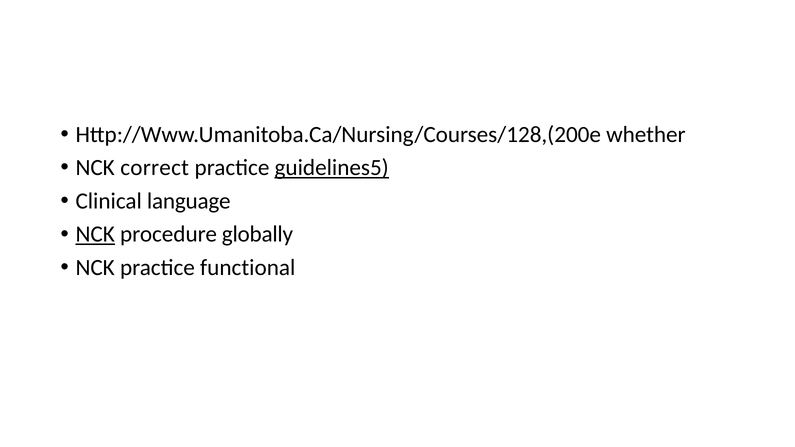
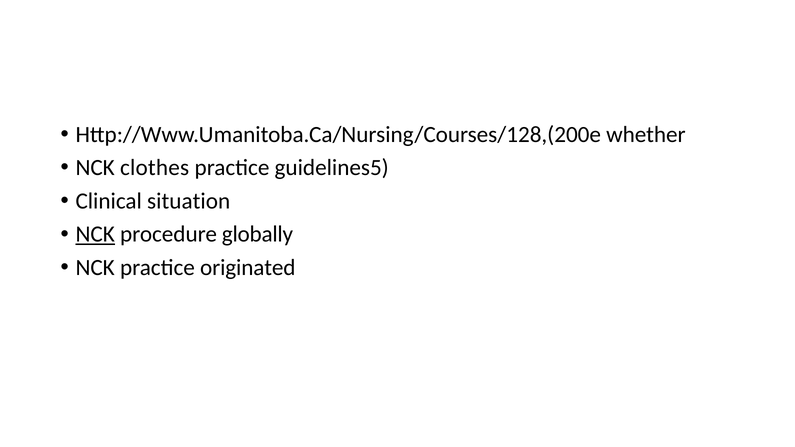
correct: correct -> clothes
guidelines5 underline: present -> none
language: language -> situation
functional: functional -> originated
